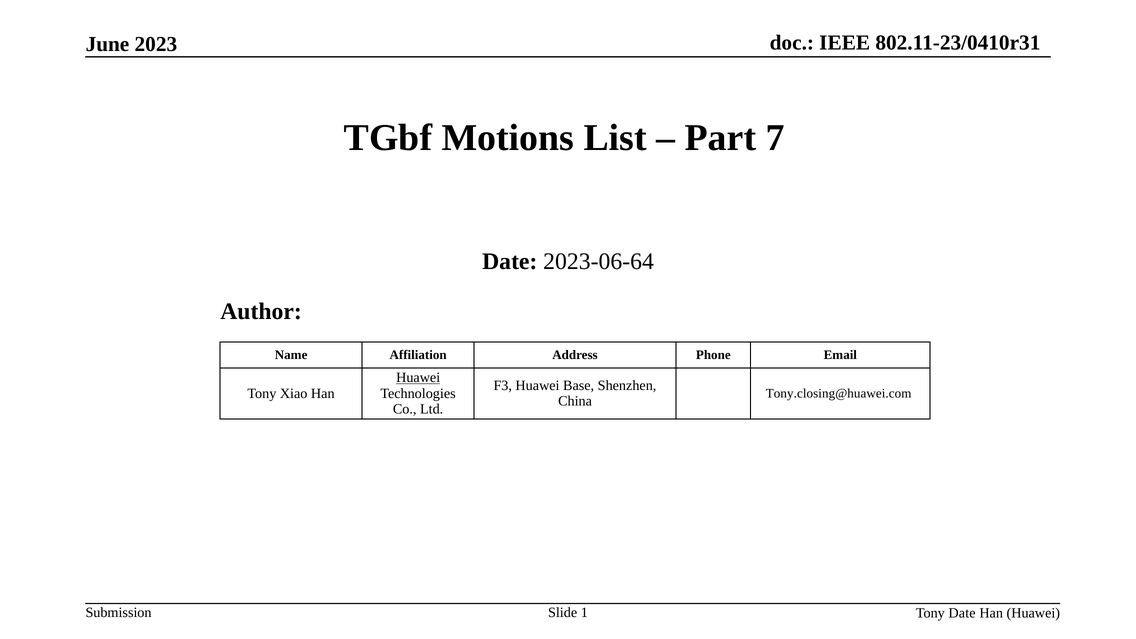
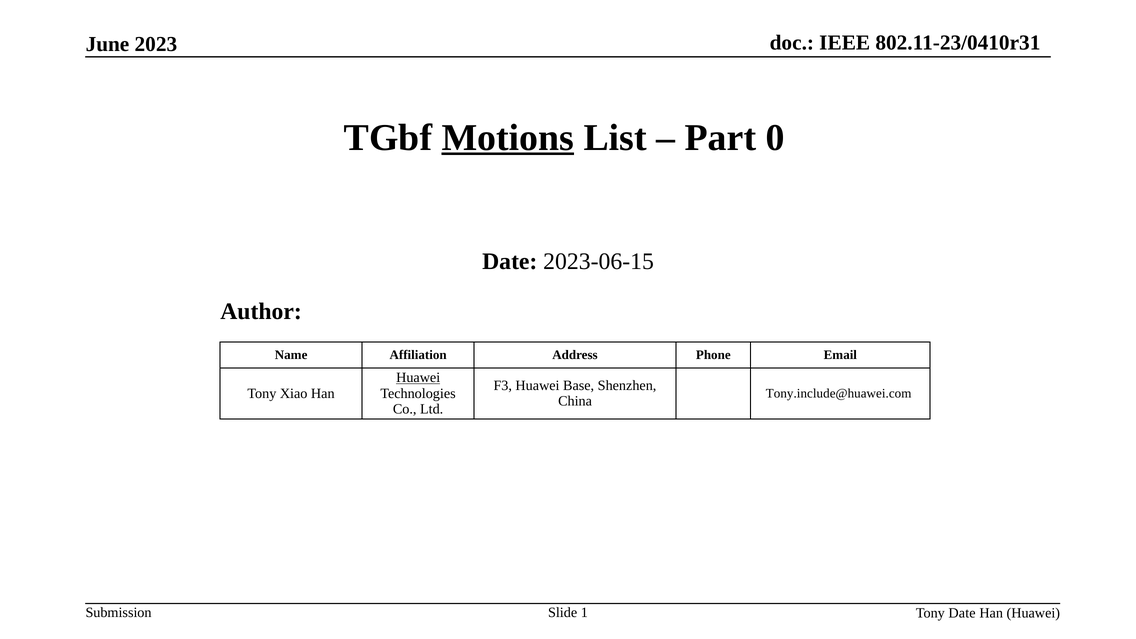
Motions underline: none -> present
7: 7 -> 0
2023-06-64: 2023-06-64 -> 2023-06-15
Tony.closing@huawei.com: Tony.closing@huawei.com -> Tony.include@huawei.com
